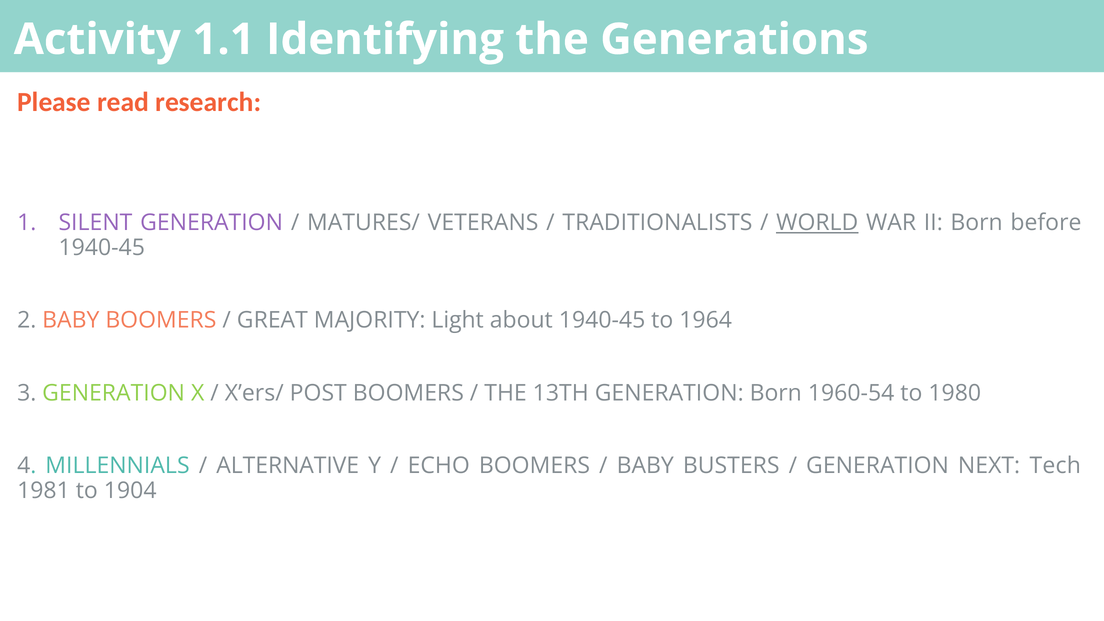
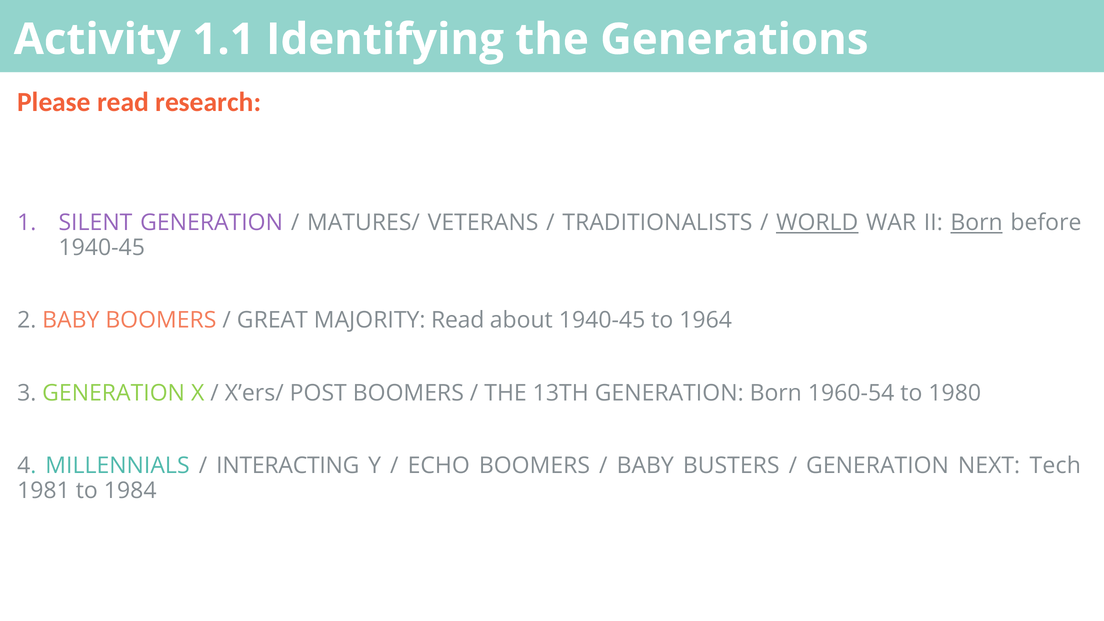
Born at (977, 223) underline: none -> present
MAJORITY Light: Light -> Read
ALTERNATIVE: ALTERNATIVE -> INTERACTING
1904: 1904 -> 1984
